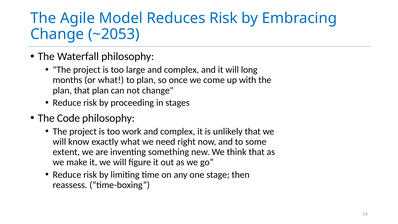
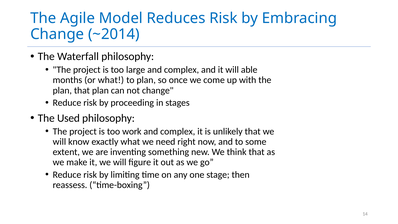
~2053: ~2053 -> ~2014
long: long -> able
Code: Code -> Used
